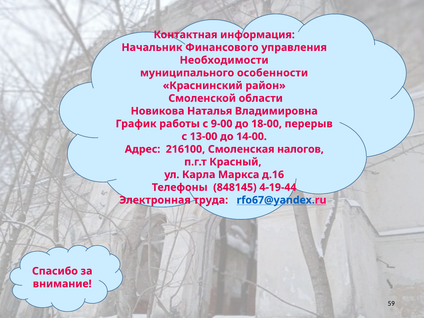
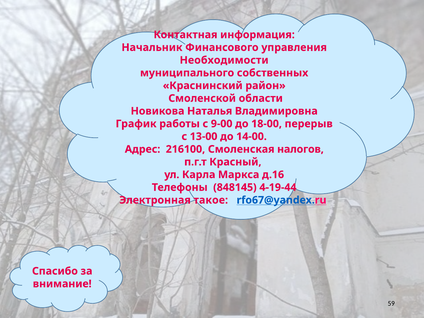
особенности: особенности -> собственных
труда: труда -> такое
